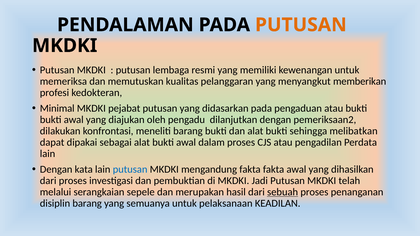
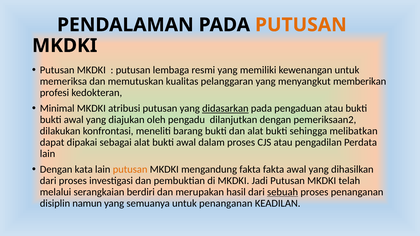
pejabat: pejabat -> atribusi
didasarkan underline: none -> present
putusan at (130, 170) colour: blue -> orange
sepele: sepele -> berdiri
disiplin barang: barang -> namun
untuk pelaksanaan: pelaksanaan -> penanganan
